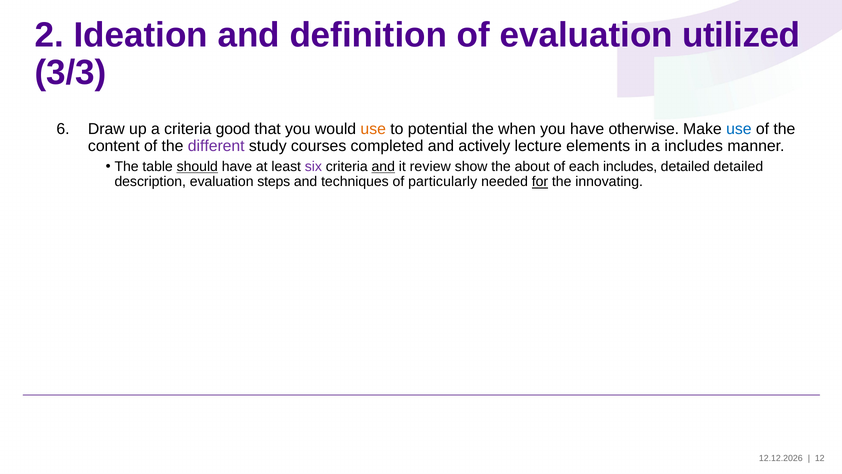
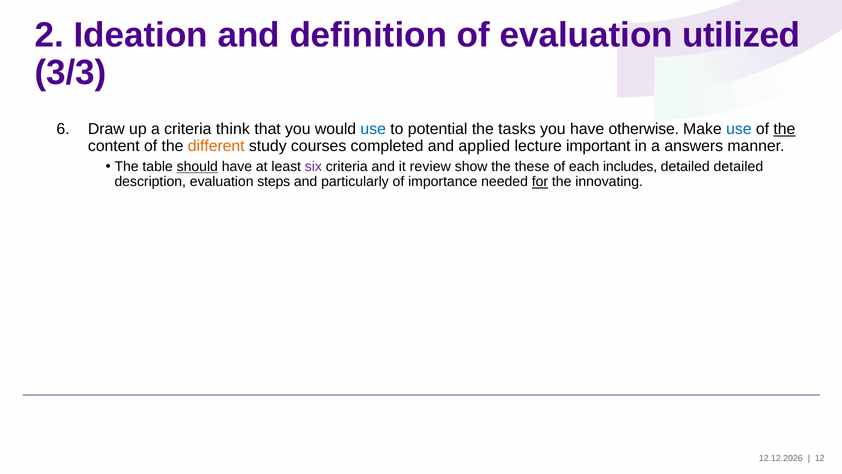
good: good -> think
use at (373, 129) colour: orange -> blue
when: when -> tasks
the at (784, 129) underline: none -> present
different colour: purple -> orange
actively: actively -> applied
elements: elements -> important
a includes: includes -> answers
and at (383, 167) underline: present -> none
about: about -> these
techniques: techniques -> particularly
particularly: particularly -> importance
